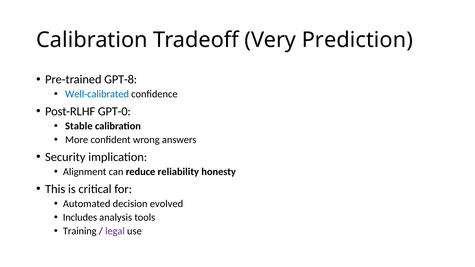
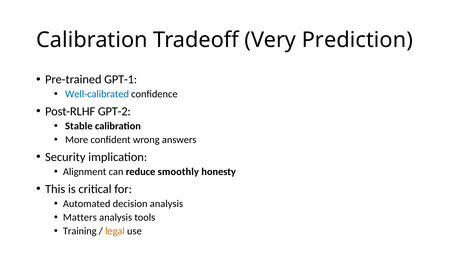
GPT-8: GPT-8 -> GPT-1
GPT-0: GPT-0 -> GPT-2
reliability: reliability -> smoothly
decision evolved: evolved -> analysis
Includes: Includes -> Matters
legal colour: purple -> orange
